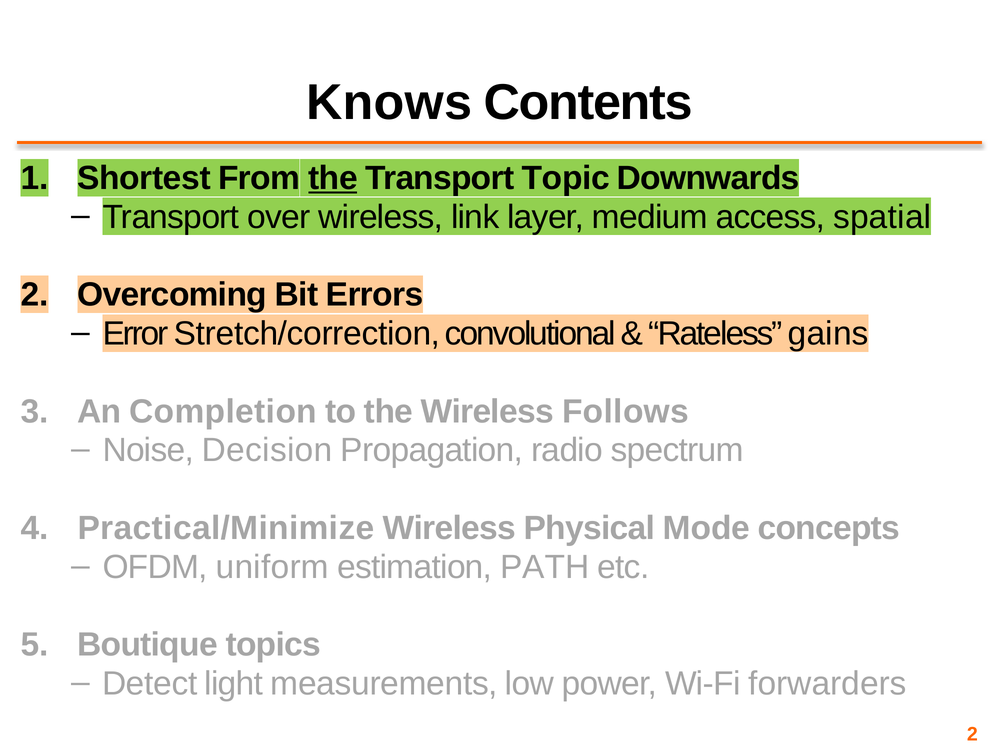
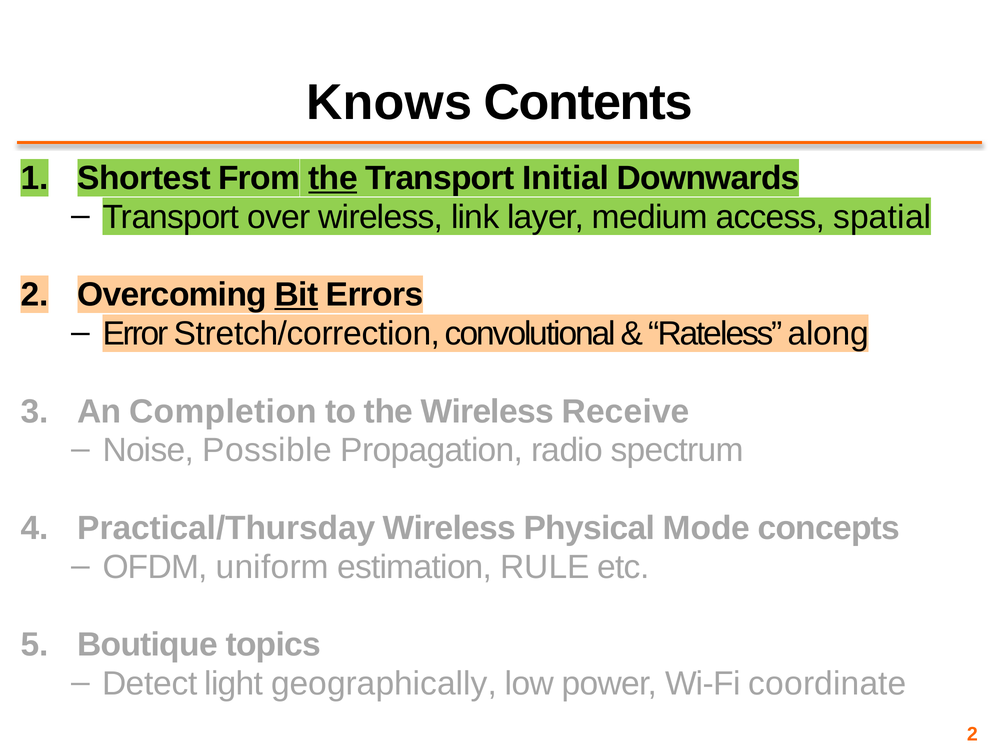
Topic: Topic -> Initial
Bit underline: none -> present
gains: gains -> along
Follows: Follows -> Receive
Decision: Decision -> Possible
Practical/Minimize: Practical/Minimize -> Practical/Thursday
PATH: PATH -> RULE
measurements: measurements -> geographically
forwarders: forwarders -> coordinate
